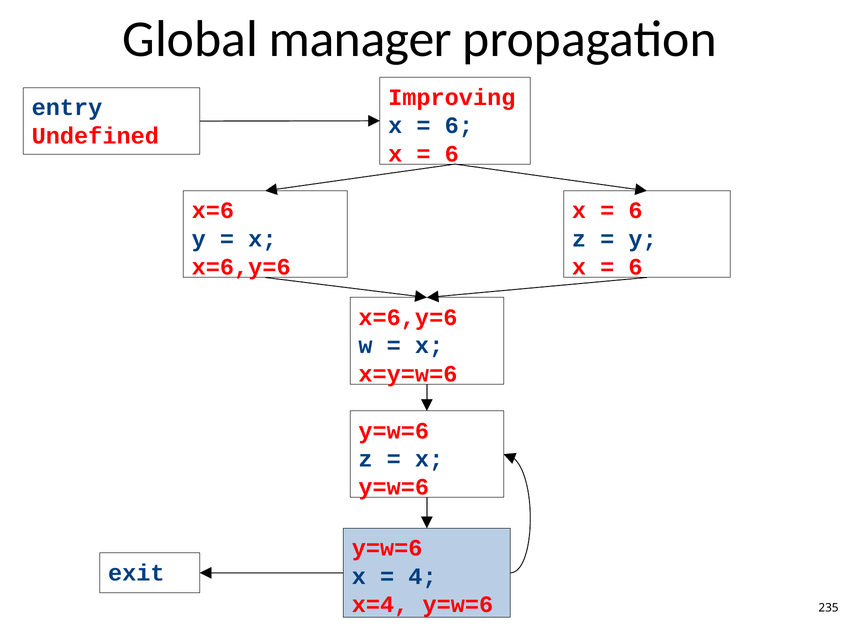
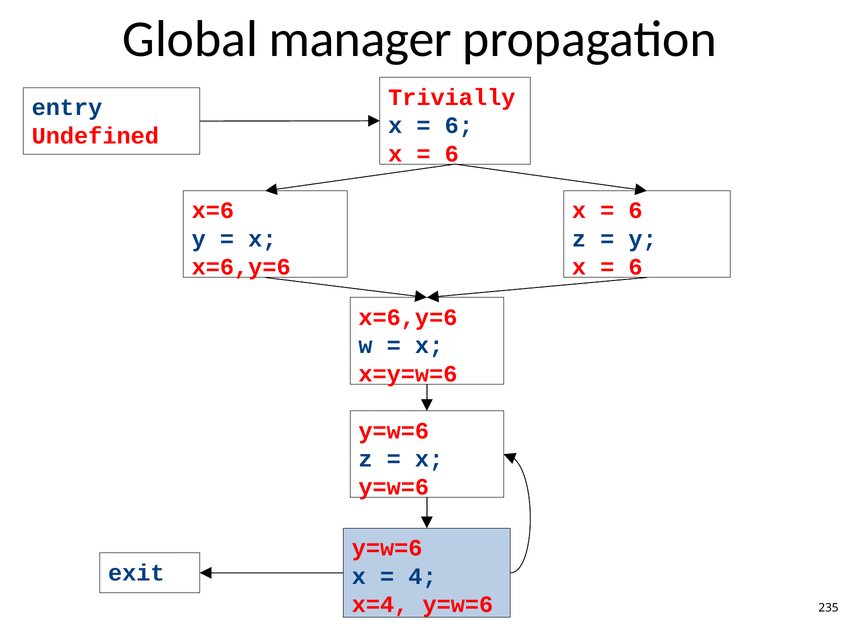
Improving: Improving -> Trivially
